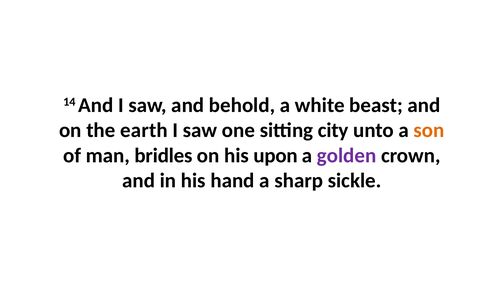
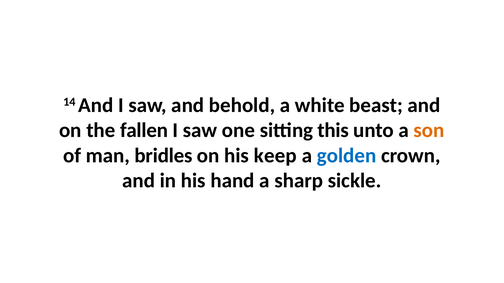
earth: earth -> fallen
city: city -> this
upon: upon -> keep
golden colour: purple -> blue
